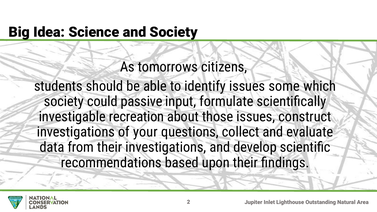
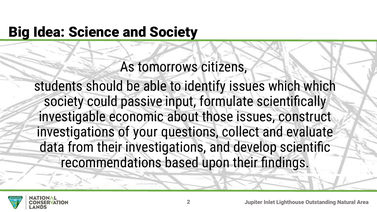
issues some: some -> which
recreation: recreation -> economic
